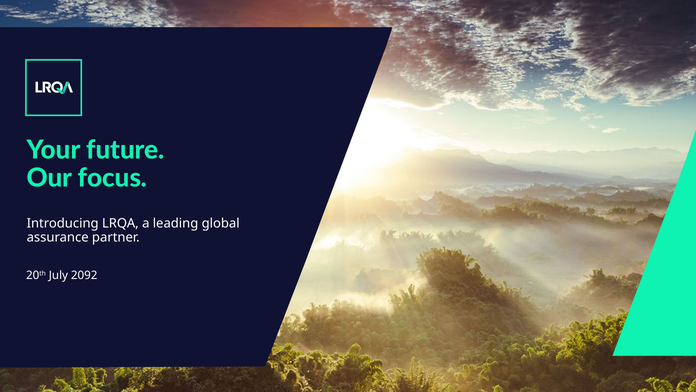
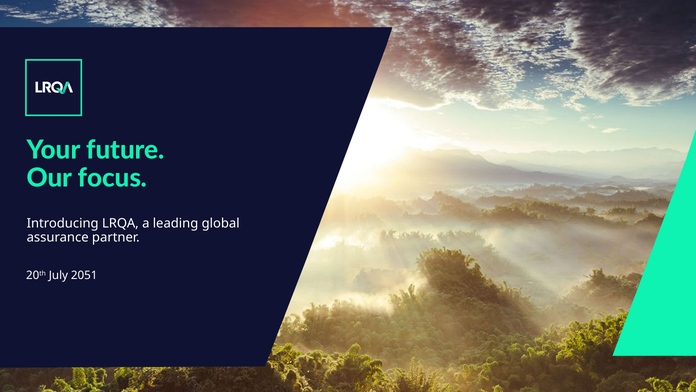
2092: 2092 -> 2051
